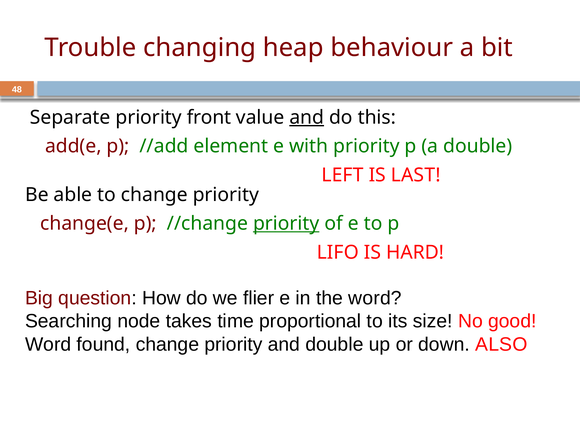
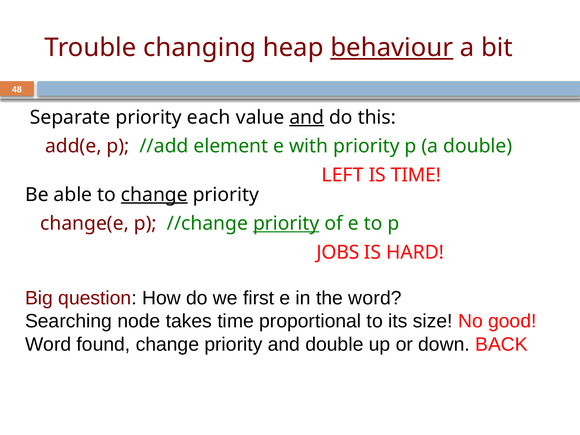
behaviour underline: none -> present
front: front -> each
IS LAST: LAST -> TIME
change at (154, 195) underline: none -> present
LIFO: LIFO -> JOBS
flier: flier -> first
ALSO: ALSO -> BACK
